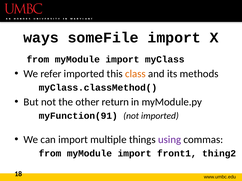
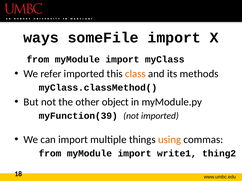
return: return -> object
myFunction(91: myFunction(91 -> myFunction(39
using colour: purple -> orange
front1: front1 -> write1
